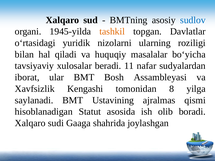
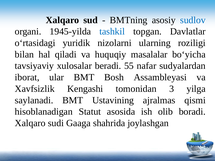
tashkil colour: orange -> blue
11: 11 -> 55
8: 8 -> 3
